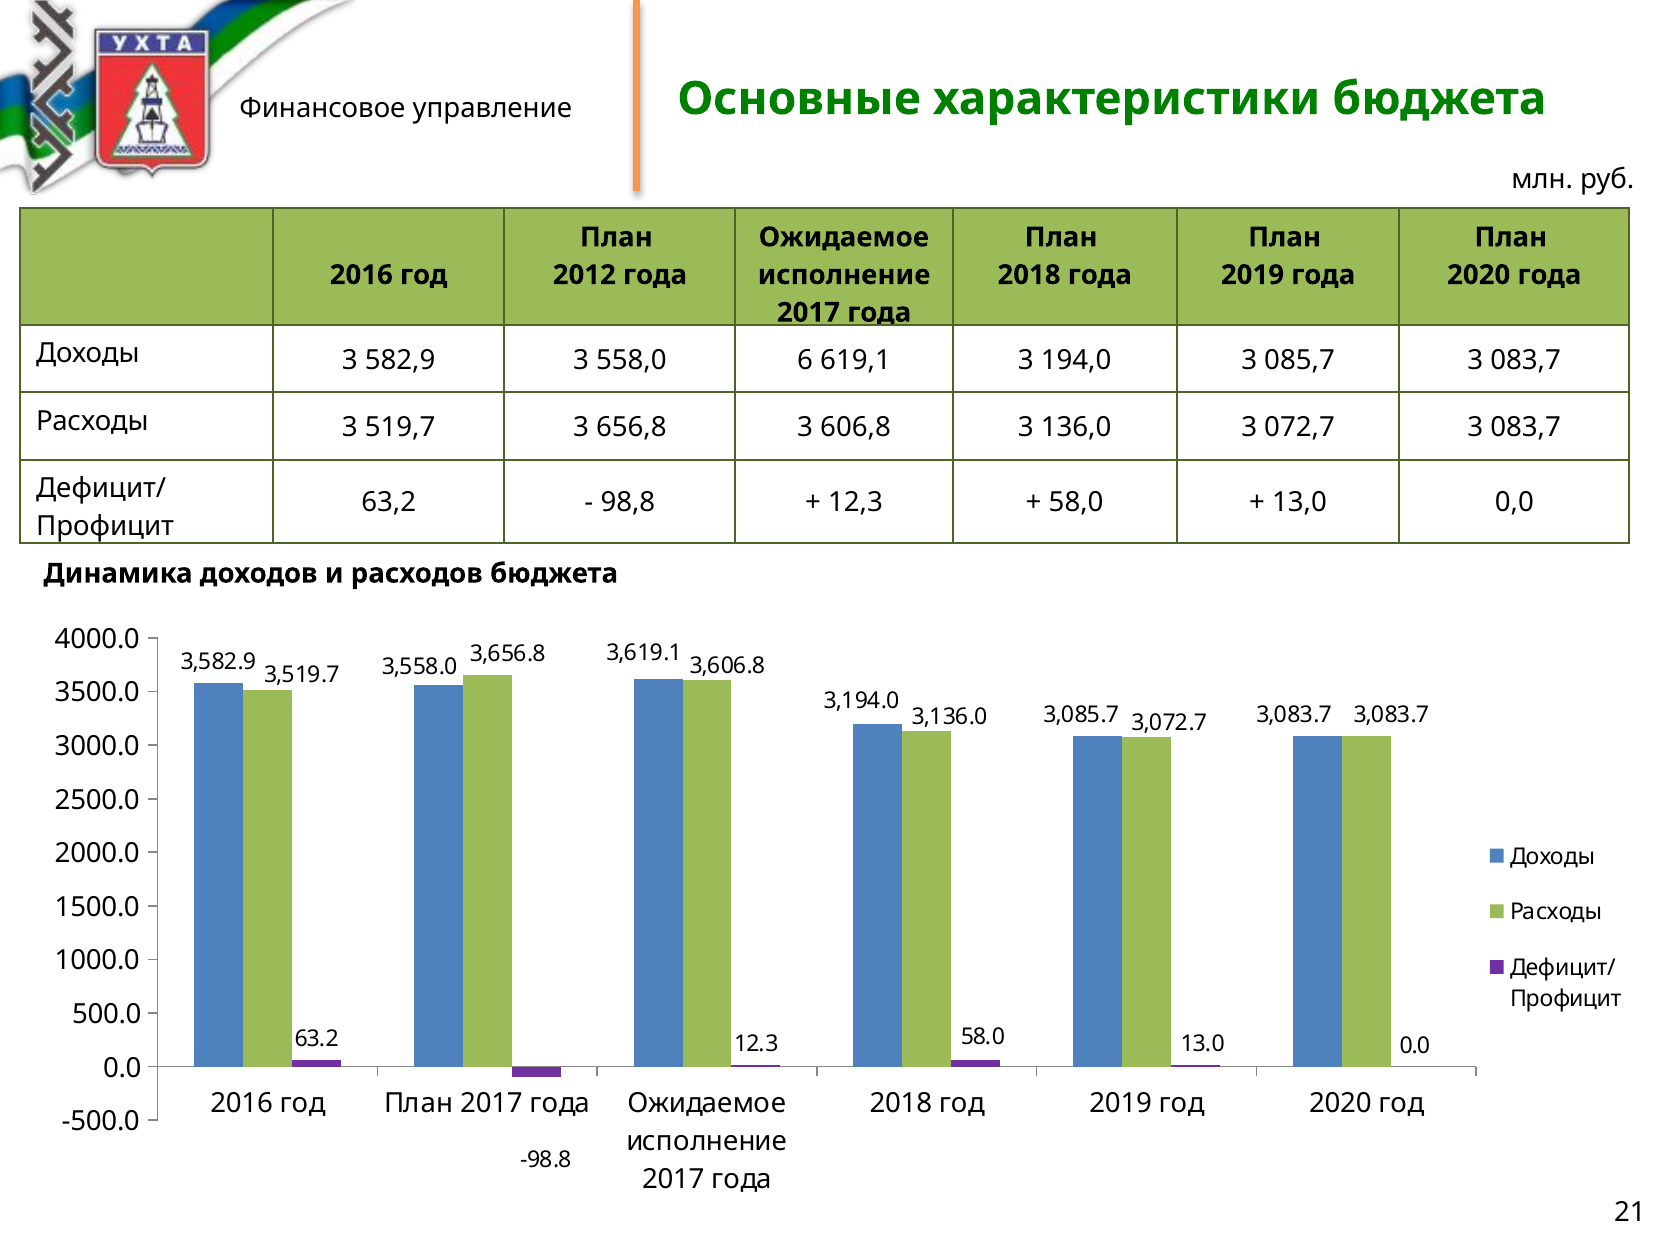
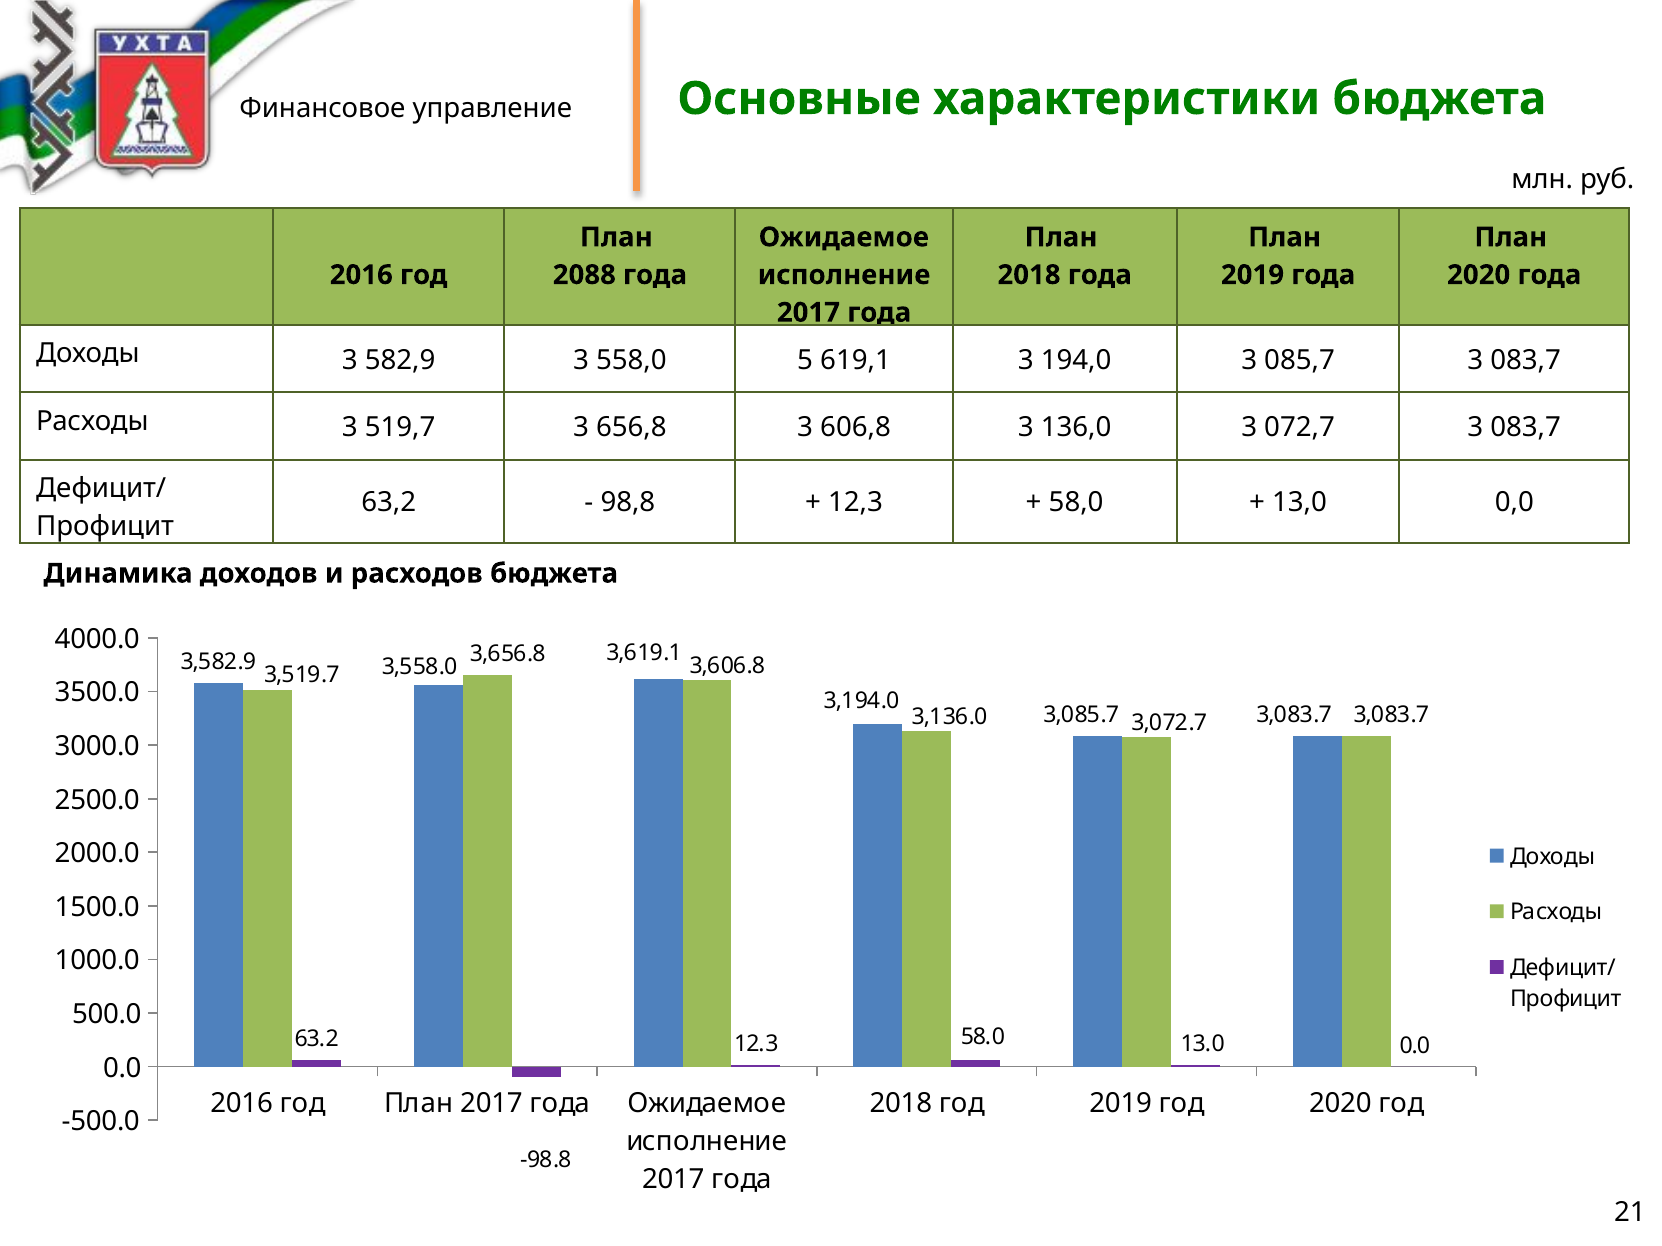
2012: 2012 -> 2088
6: 6 -> 5
